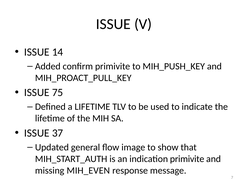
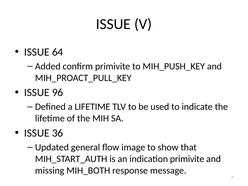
14: 14 -> 64
75: 75 -> 96
37: 37 -> 36
MIH_EVEN: MIH_EVEN -> MIH_BOTH
